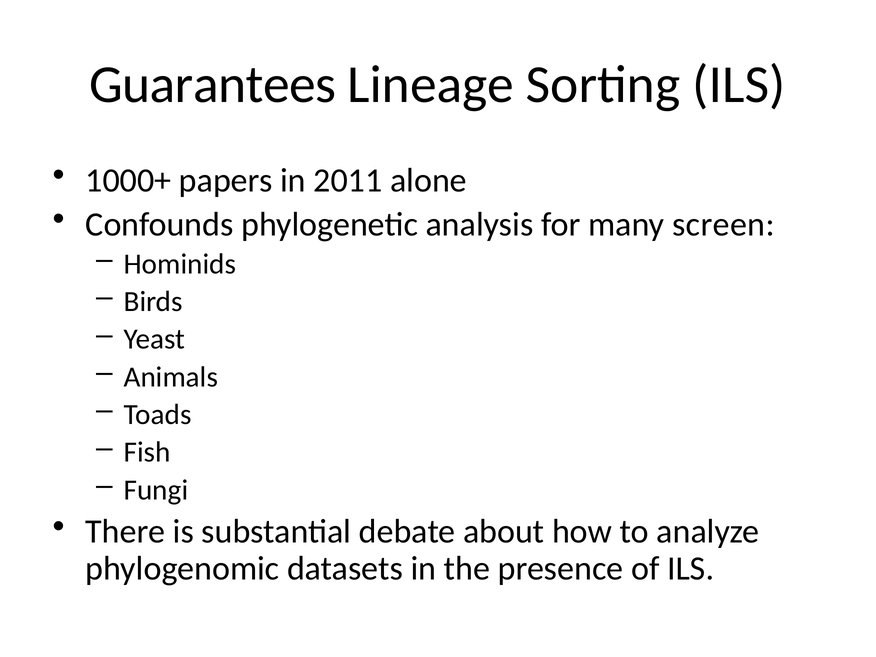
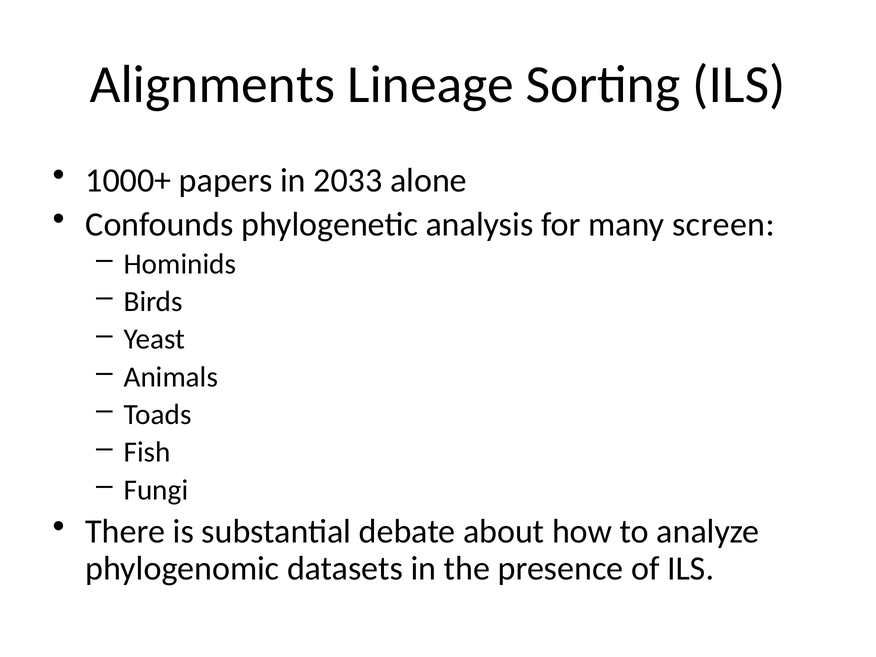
Guarantees: Guarantees -> Alignments
2011: 2011 -> 2033
